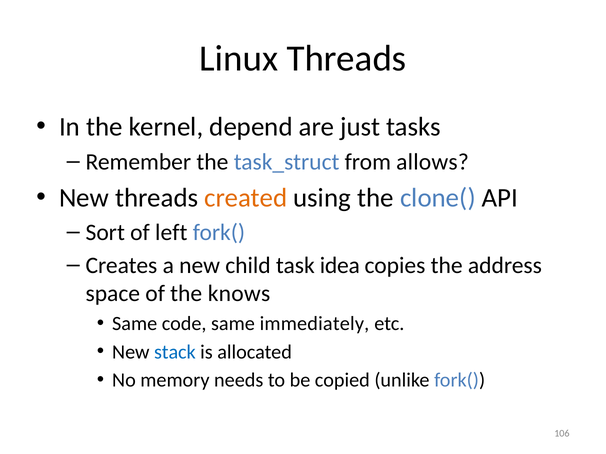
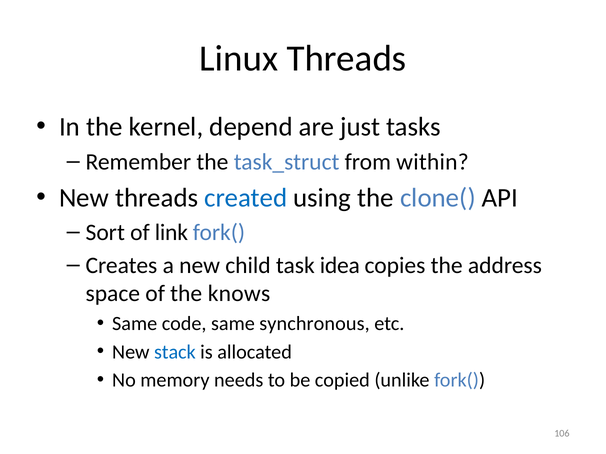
allows: allows -> within
created colour: orange -> blue
left: left -> link
immediately: immediately -> synchronous
